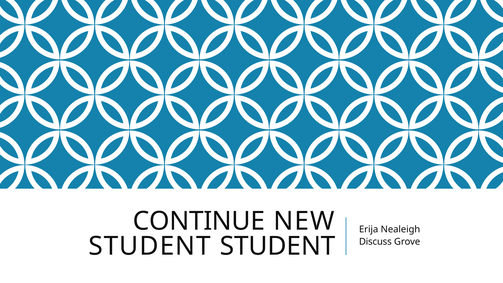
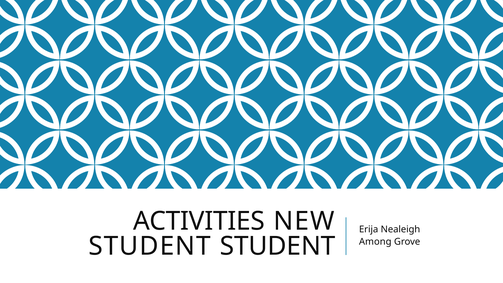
CONTINUE: CONTINUE -> ACTIVITIES
Discuss: Discuss -> Among
